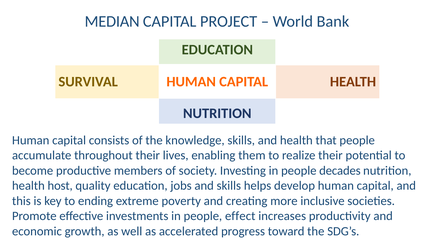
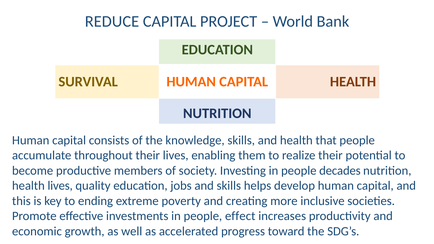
MEDIAN: MEDIAN -> REDUCE
health host: host -> lives
